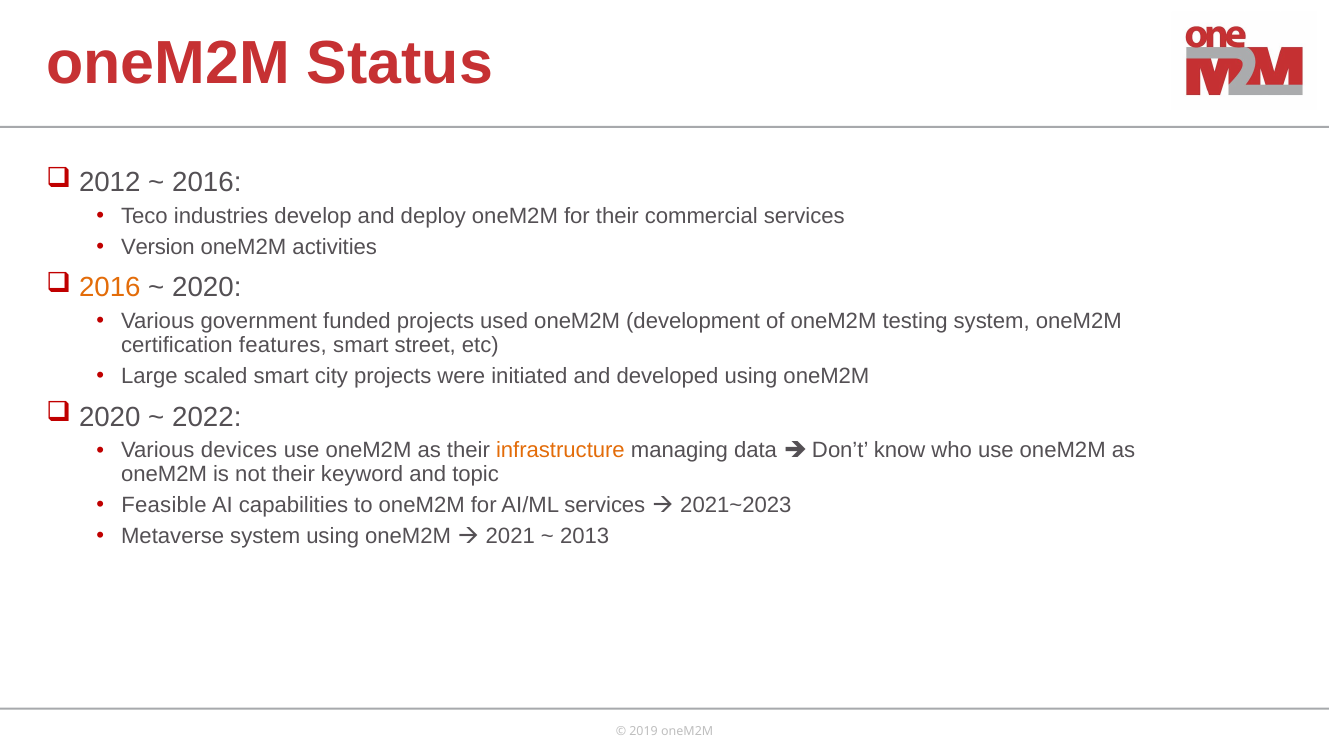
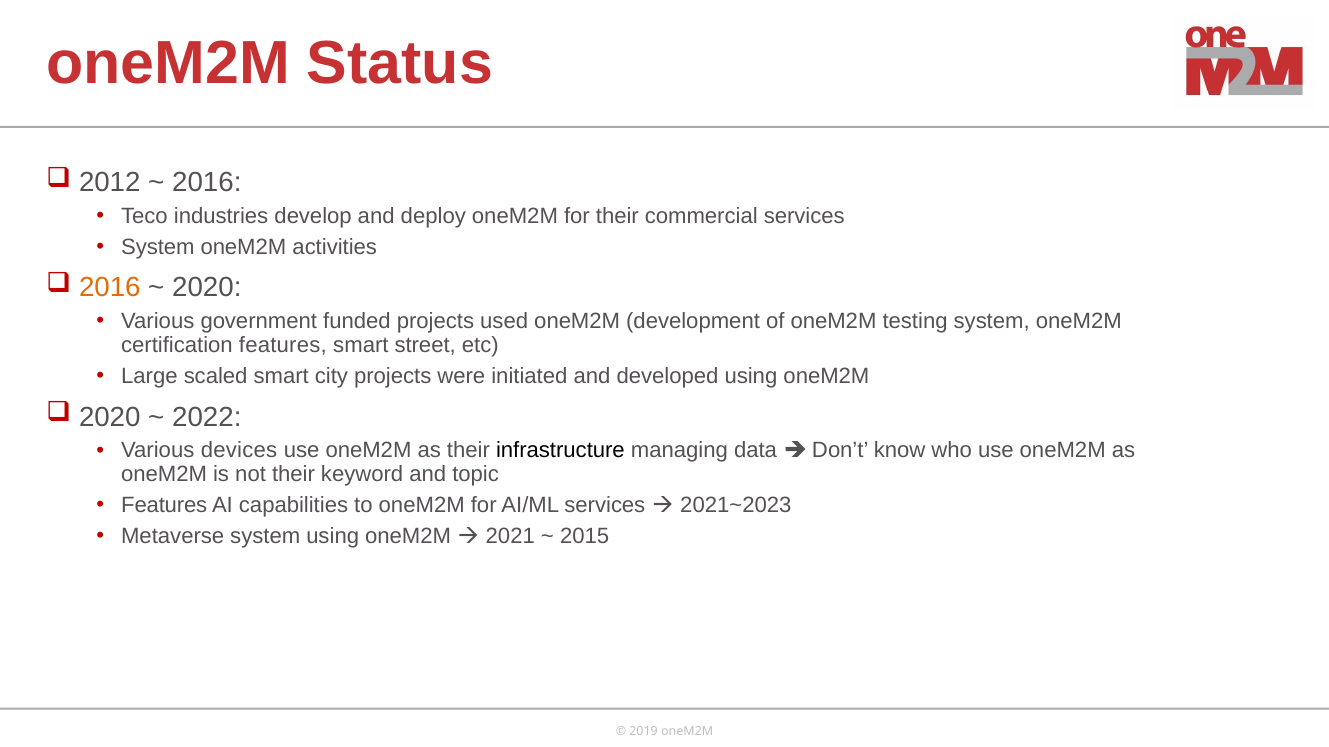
Version at (158, 247): Version -> System
infrastructure colour: orange -> black
Feasible at (164, 506): Feasible -> Features
2013: 2013 -> 2015
